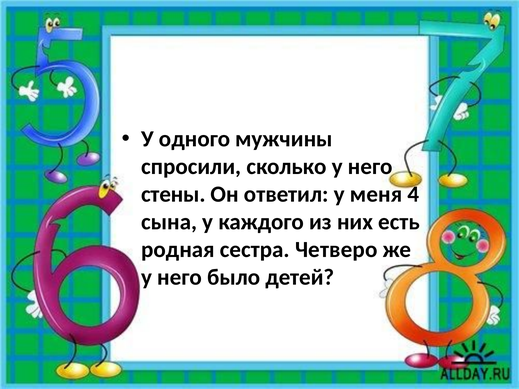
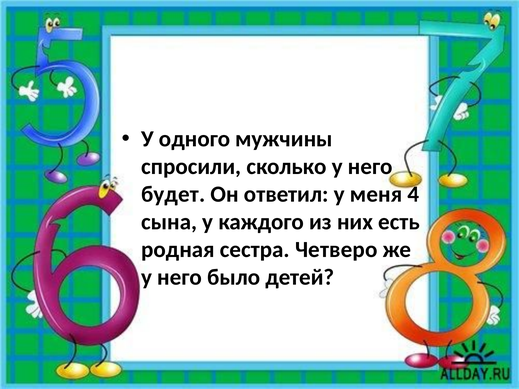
стены: стены -> будет
